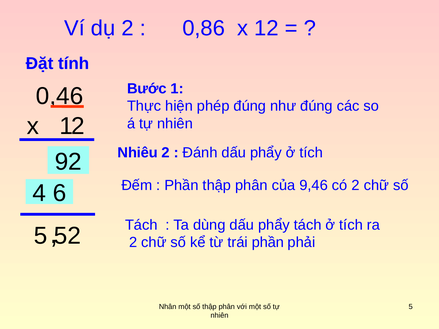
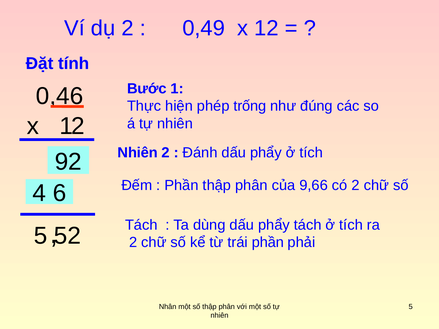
0,86: 0,86 -> 0,49
phép đúng: đúng -> trống
Nhiêu at (138, 153): Nhiêu -> Nhiên
9,46: 9,46 -> 9,66
